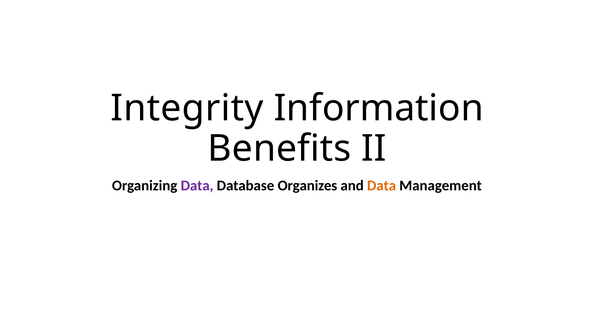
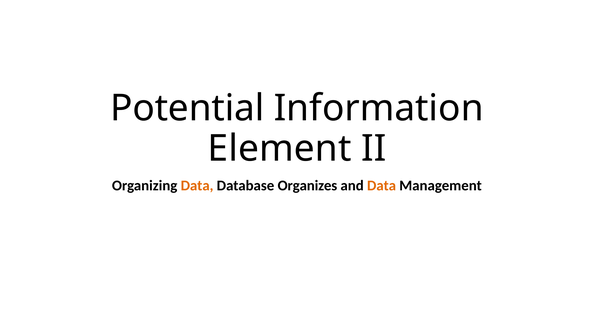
Integrity: Integrity -> Potential
Benefits: Benefits -> Element
Data at (197, 186) colour: purple -> orange
